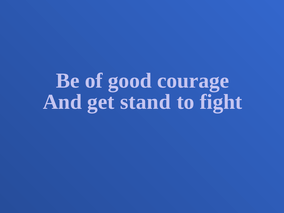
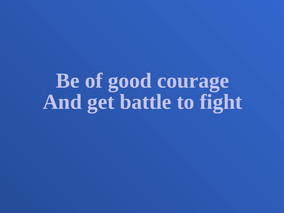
stand: stand -> battle
